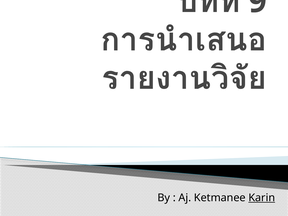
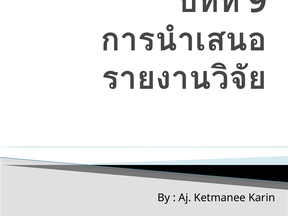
Karin underline: present -> none
